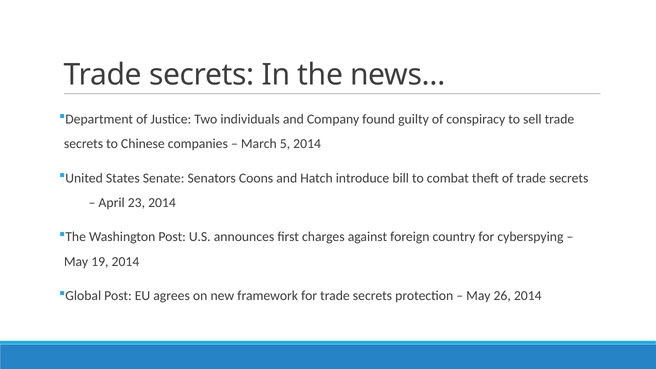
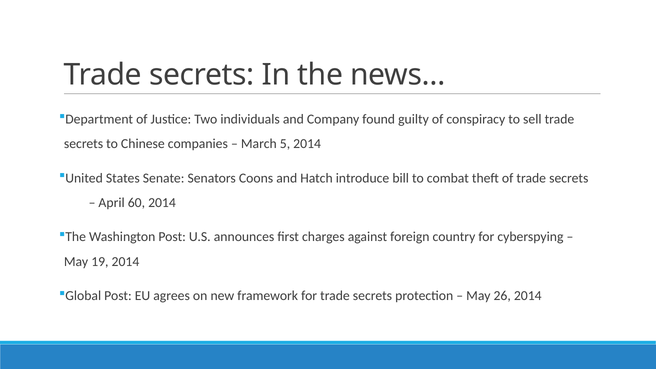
23: 23 -> 60
